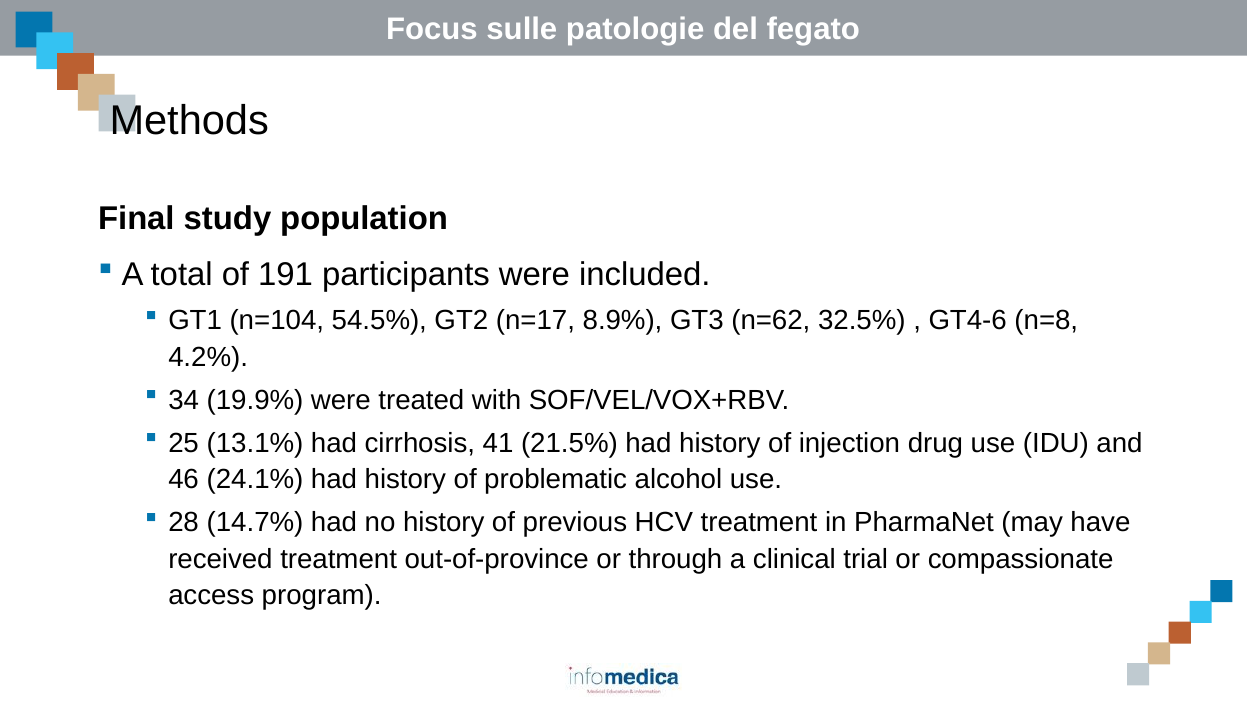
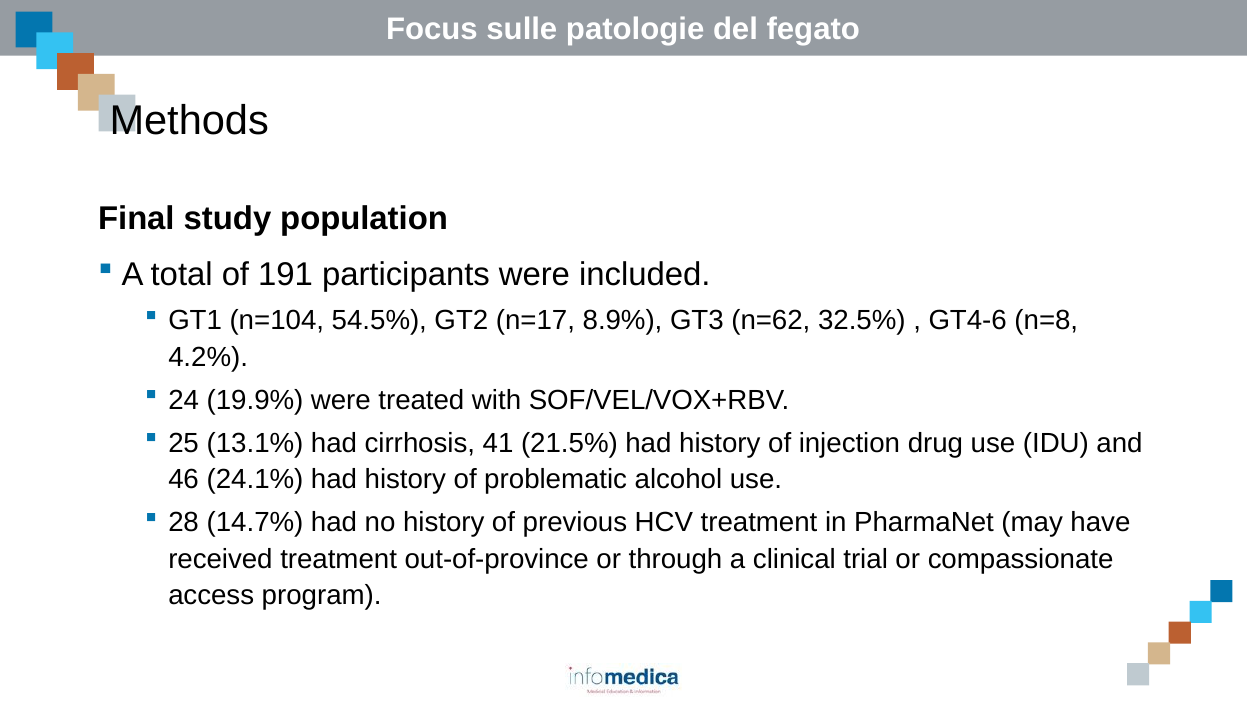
34: 34 -> 24
